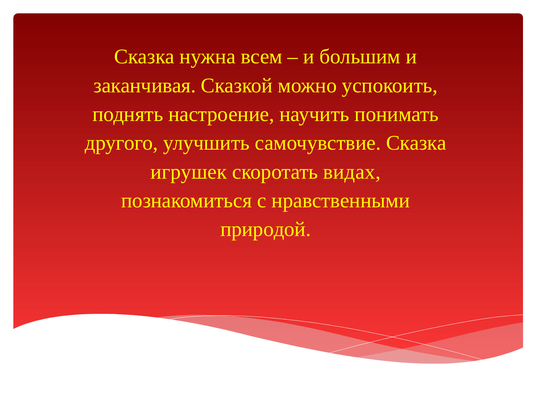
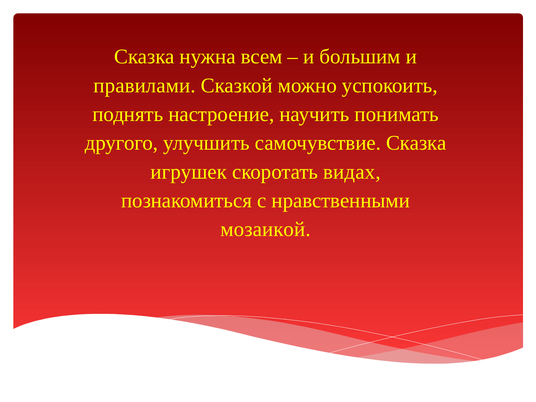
заканчивая: заканчивая -> правилами
природой: природой -> мозаикой
